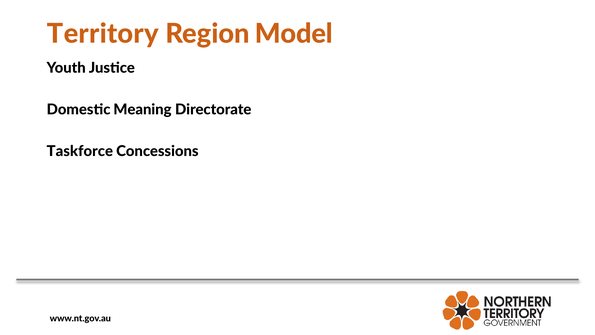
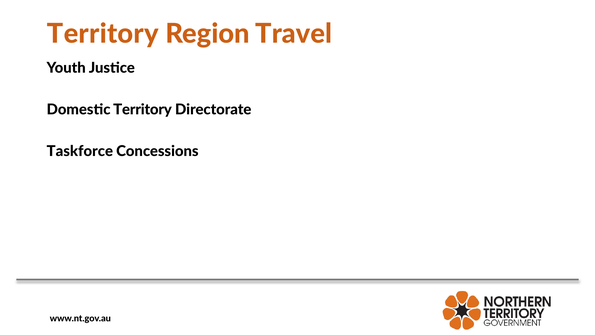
Model: Model -> Travel
Domestic Meaning: Meaning -> Territory
